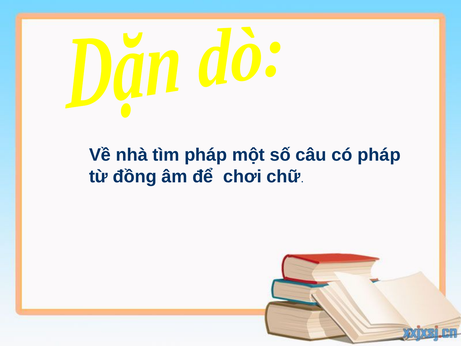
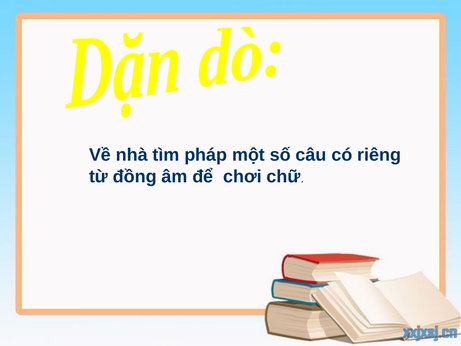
có pháp: pháp -> riêng
